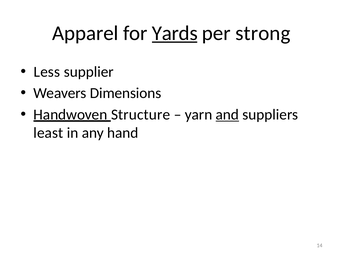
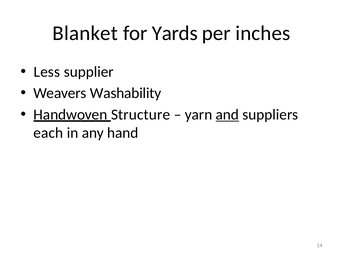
Apparel: Apparel -> Blanket
Yards underline: present -> none
strong: strong -> inches
Dimensions: Dimensions -> Washability
least: least -> each
